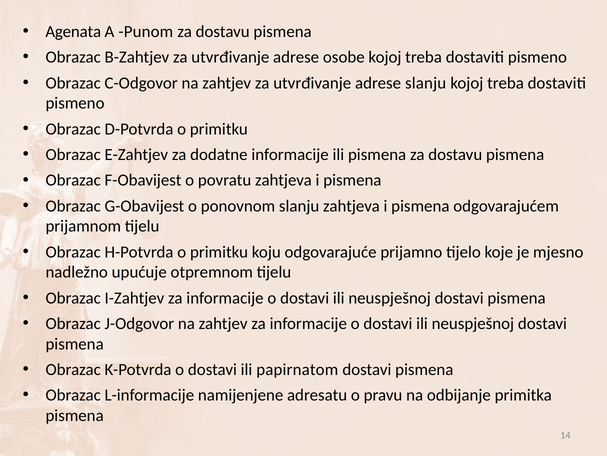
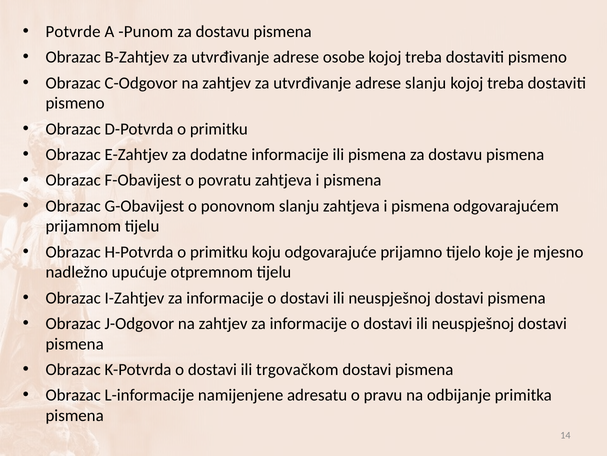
Agenata: Agenata -> Potvrde
papirnatom: papirnatom -> trgovačkom
